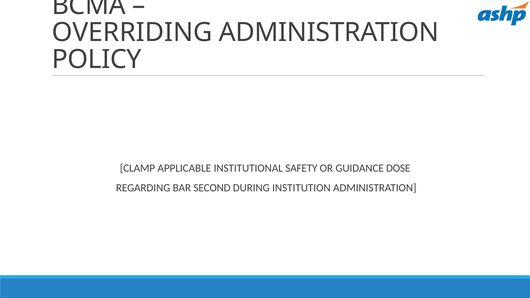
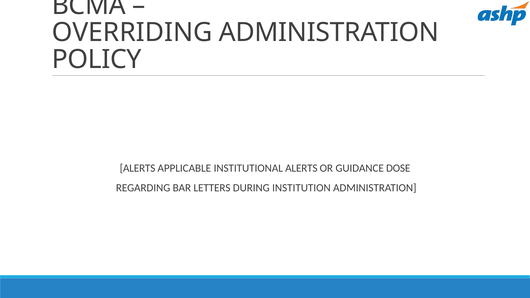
CLAMP at (138, 168): CLAMP -> ALERTS
INSTITUTIONAL SAFETY: SAFETY -> ALERTS
SECOND: SECOND -> LETTERS
